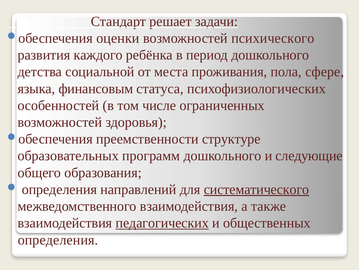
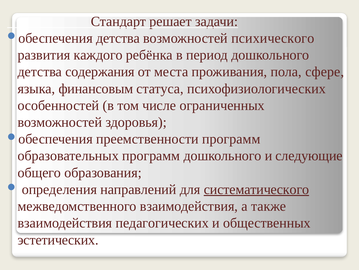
оценки at (118, 38): оценки -> детства
социальной: социальной -> содержания
преемственности структуре: структуре -> программ
педагогических underline: present -> none
определения at (58, 239): определения -> эстетических
